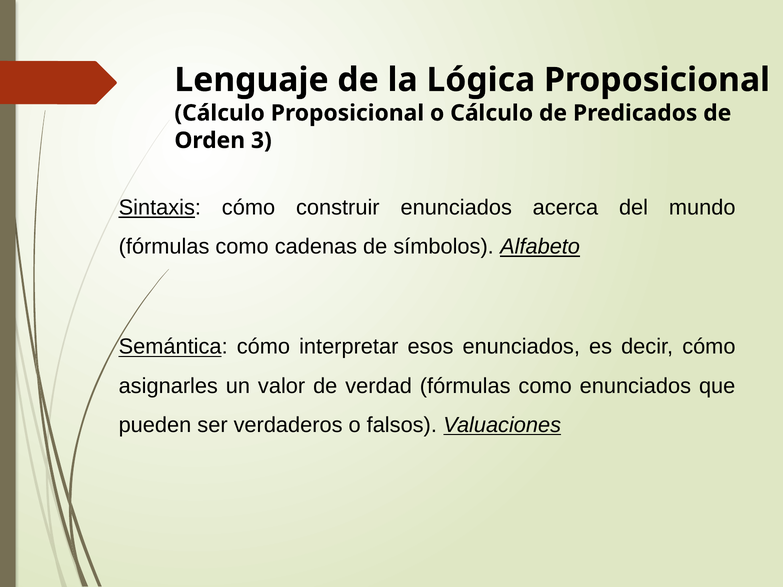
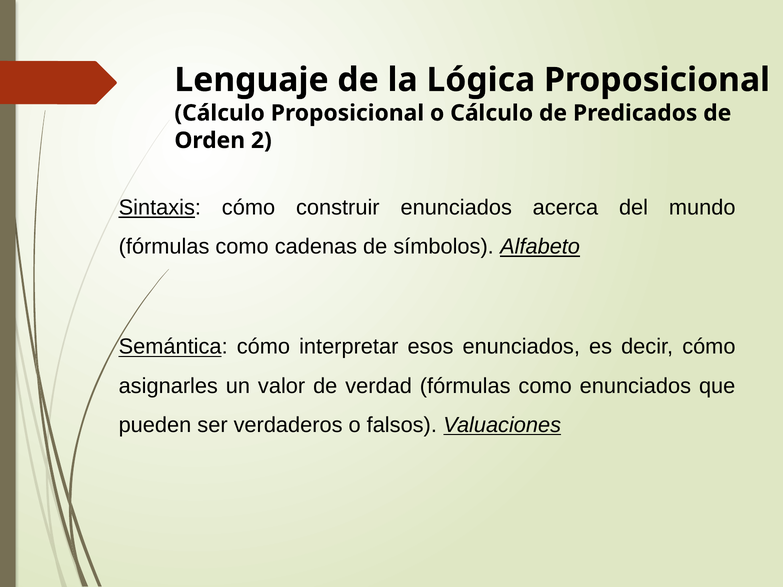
3: 3 -> 2
